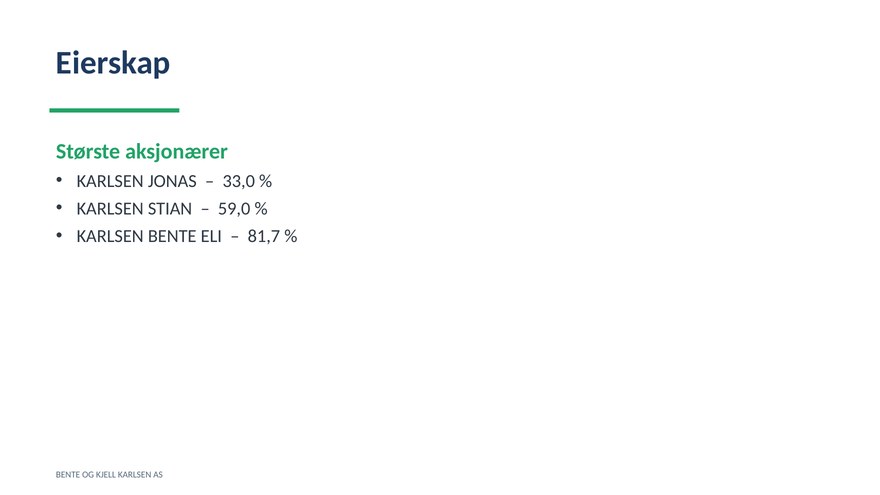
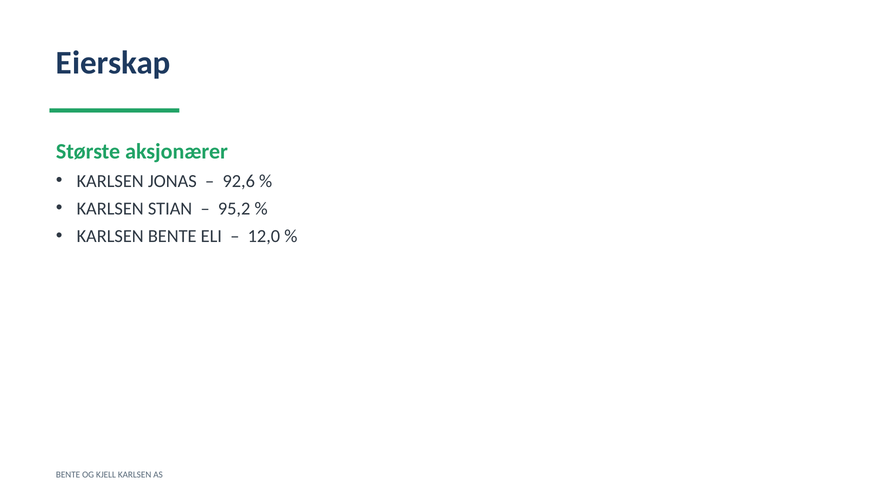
33,0: 33,0 -> 92,6
59,0: 59,0 -> 95,2
81,7: 81,7 -> 12,0
